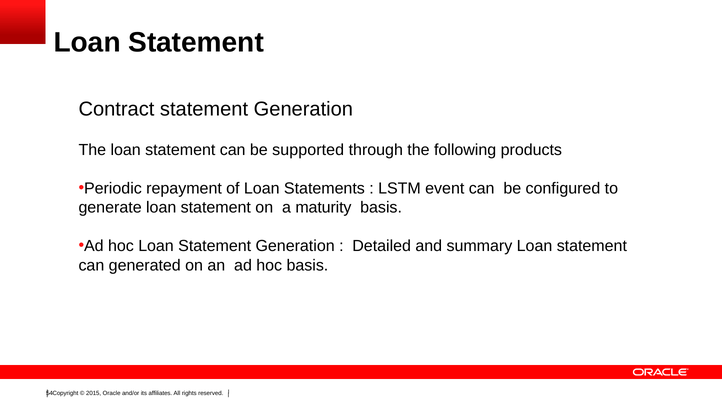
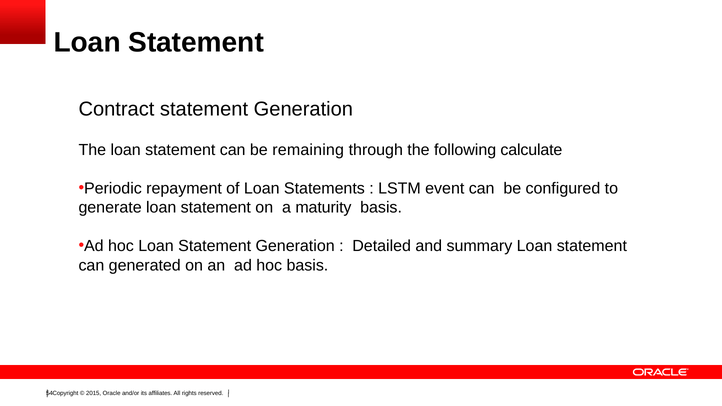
supported: supported -> remaining
products: products -> calculate
